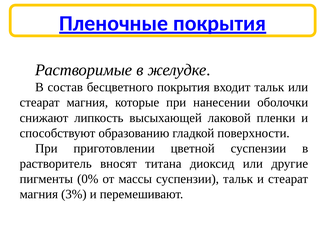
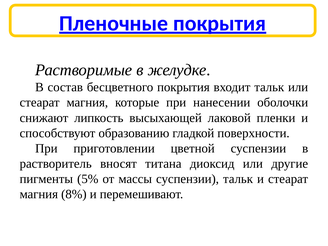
0%: 0% -> 5%
3%: 3% -> 8%
